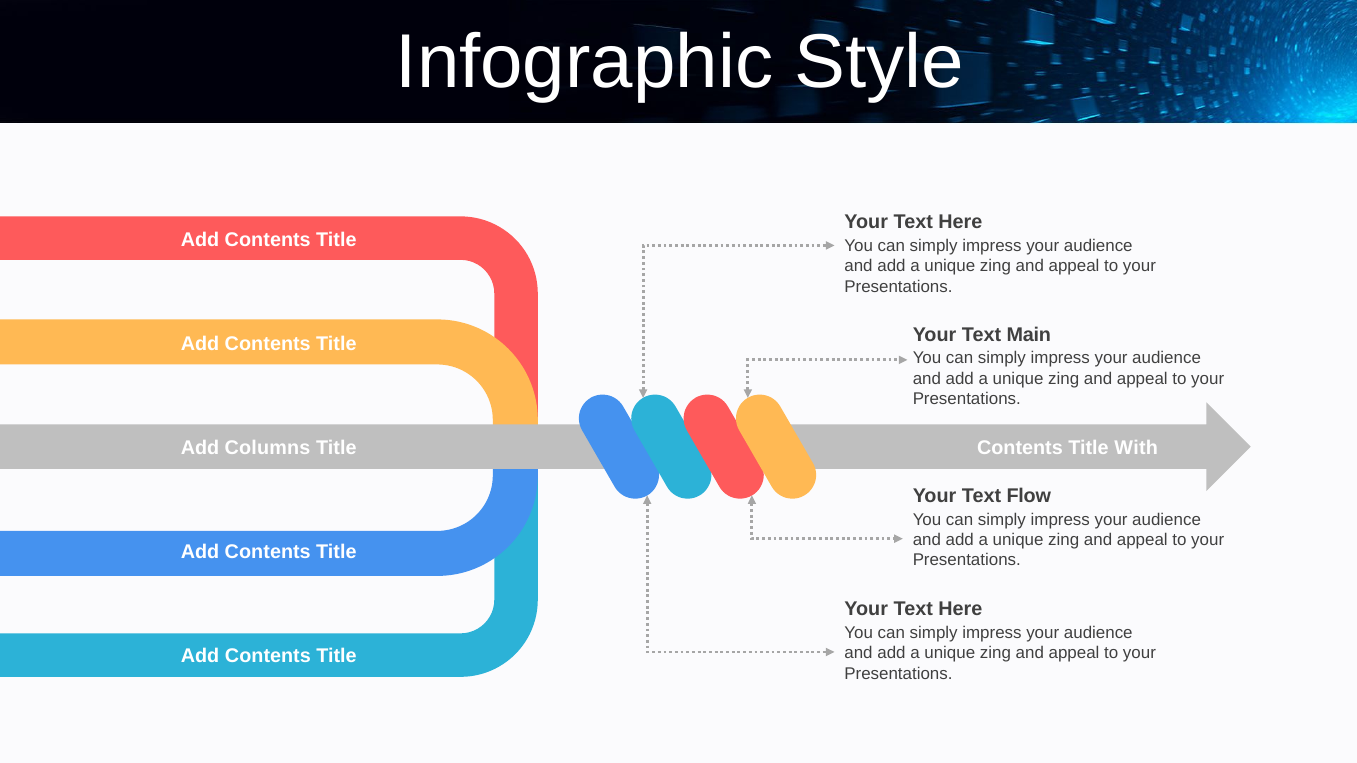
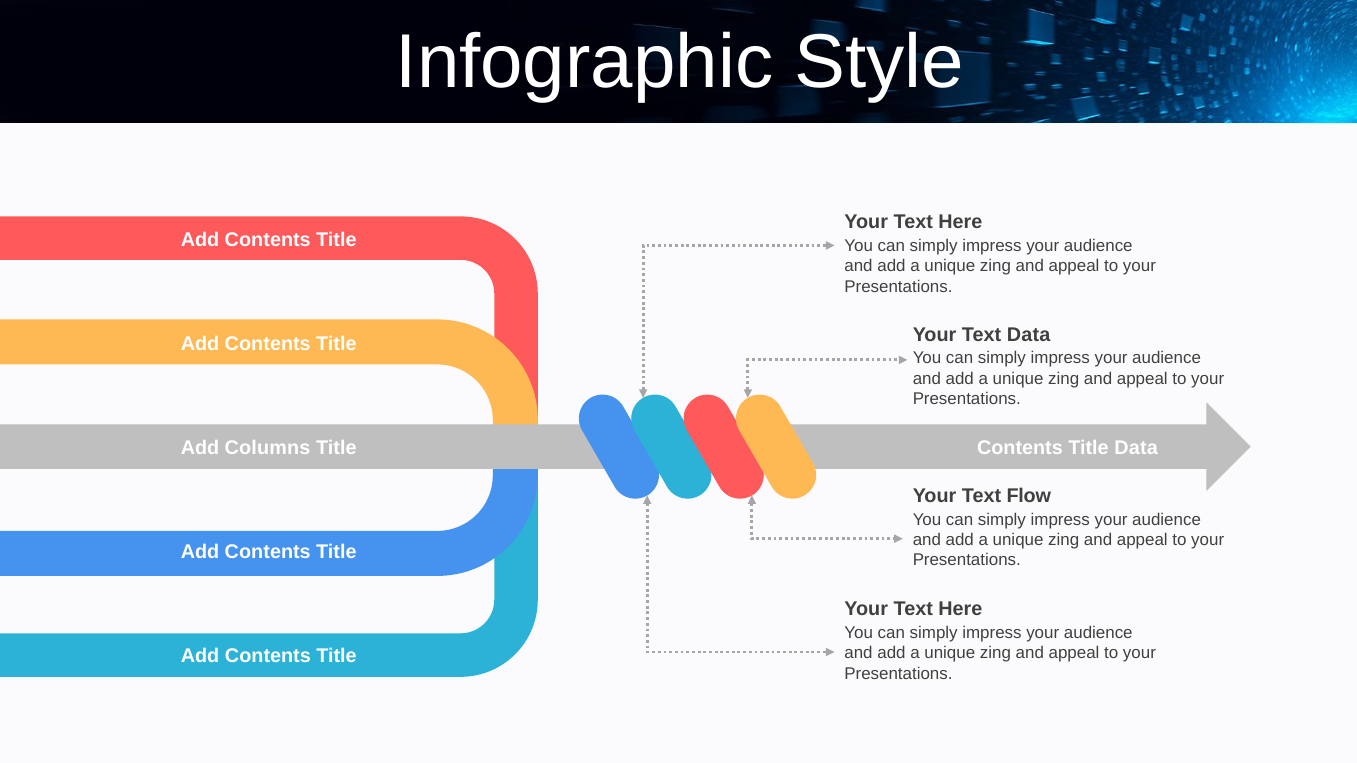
Text Main: Main -> Data
Title With: With -> Data
